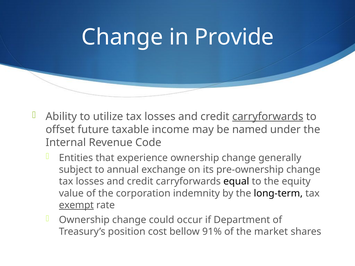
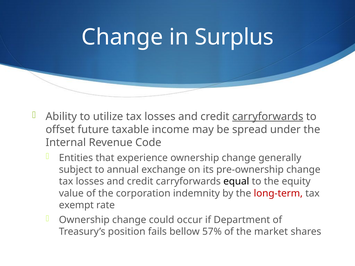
Provide: Provide -> Surplus
named: named -> spread
long-term colour: black -> red
exempt underline: present -> none
cost: cost -> fails
91%: 91% -> 57%
